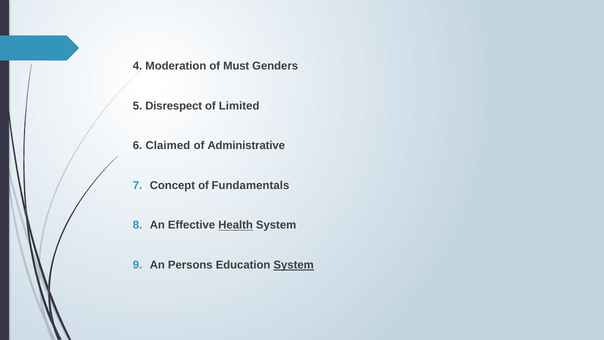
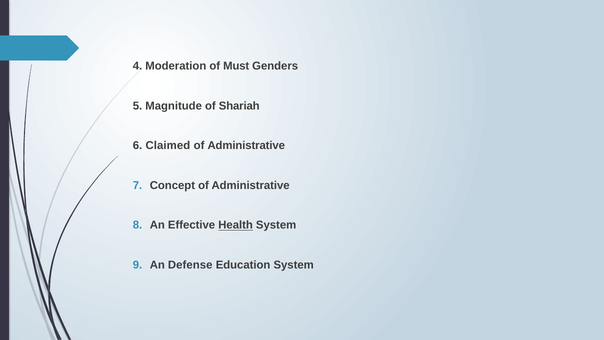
Disrespect: Disrespect -> Magnitude
Limited: Limited -> Shariah
Concept of Fundamentals: Fundamentals -> Administrative
Persons: Persons -> Defense
System at (294, 265) underline: present -> none
